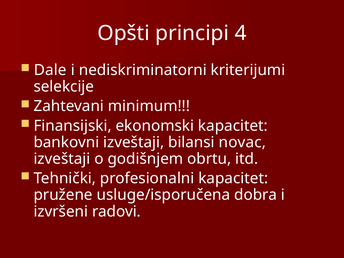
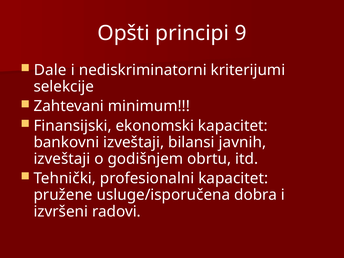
4: 4 -> 9
novac: novac -> javnih
